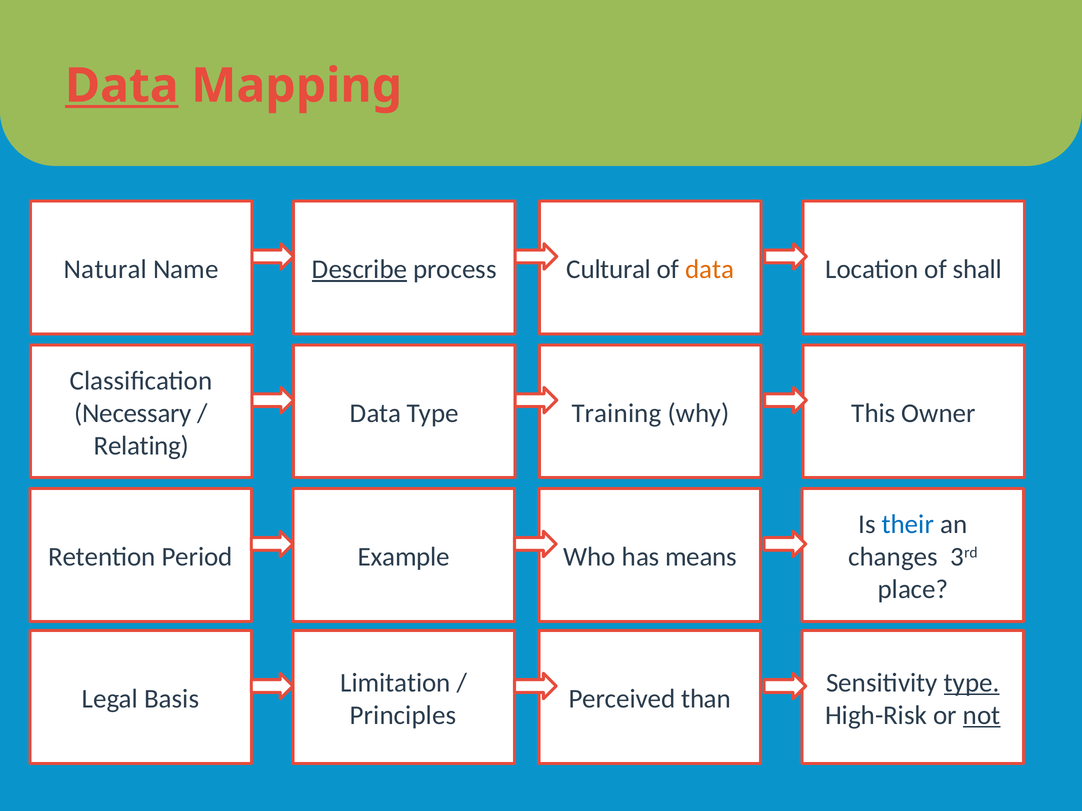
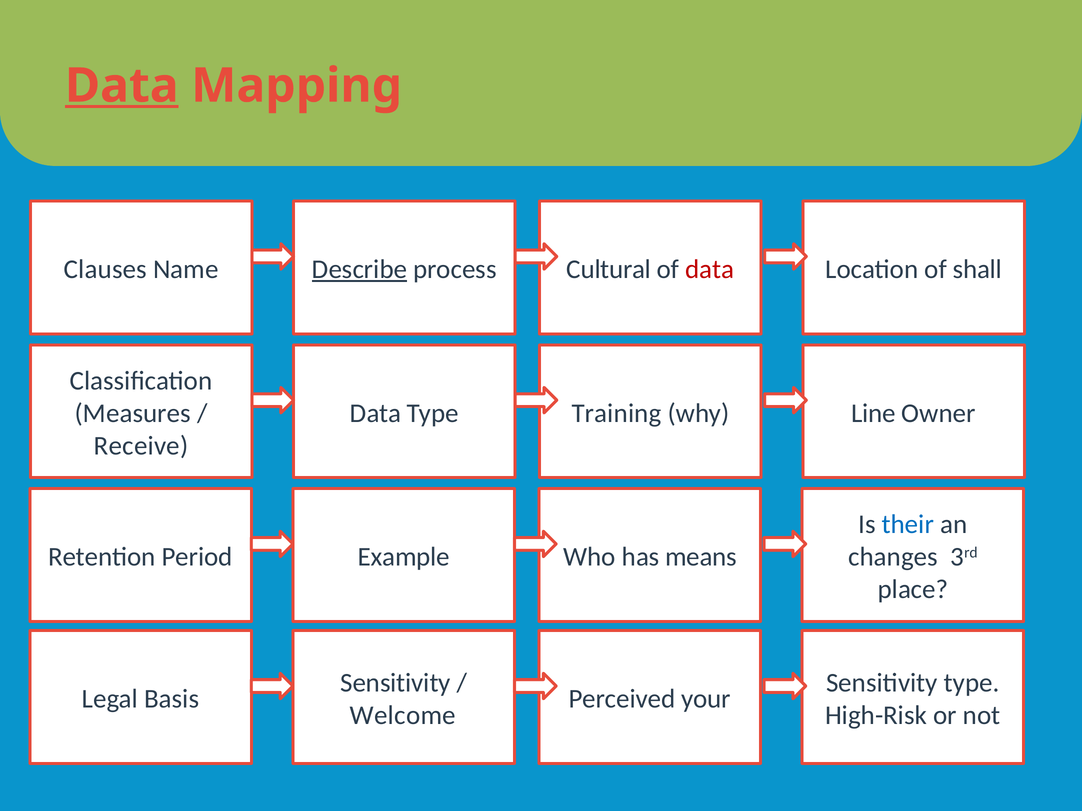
Natural: Natural -> Clauses
data at (710, 270) colour: orange -> red
Necessary: Necessary -> Measures
This: This -> Line
Relating: Relating -> Receive
Limitation at (395, 683): Limitation -> Sensitivity
type at (972, 683) underline: present -> none
than: than -> your
Principles: Principles -> Welcome
not underline: present -> none
